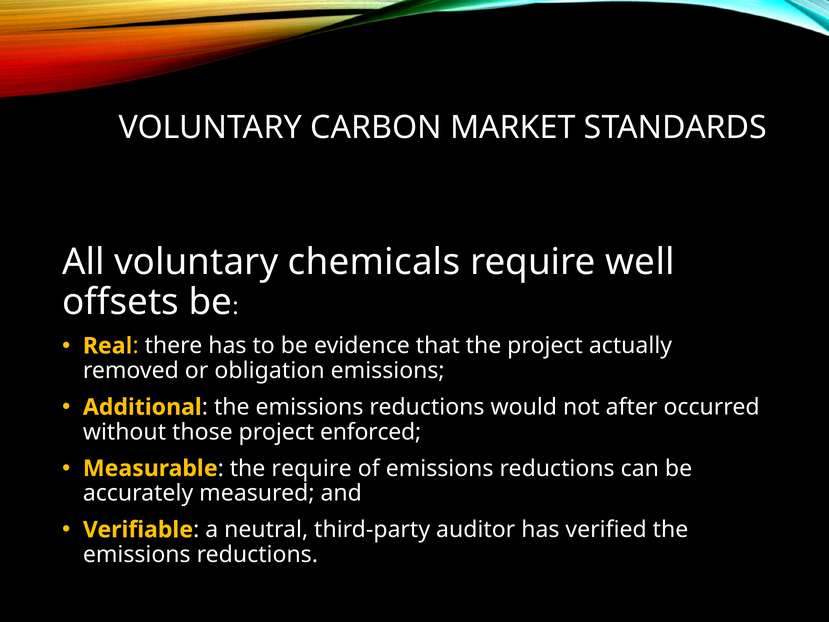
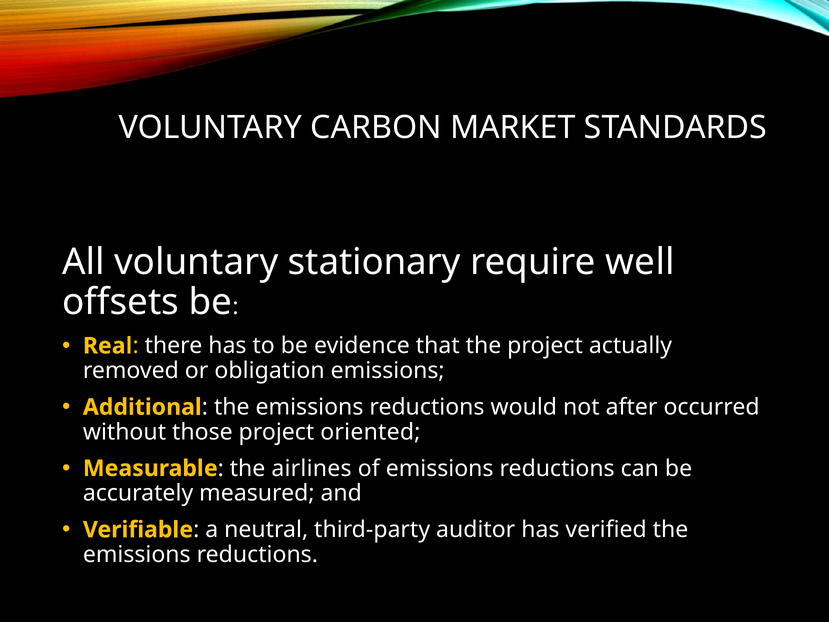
chemicals: chemicals -> stationary
enforced: enforced -> oriented
the require: require -> airlines
